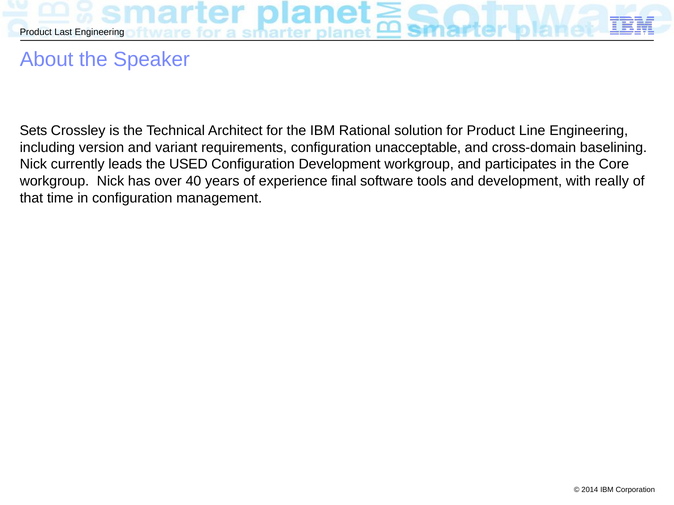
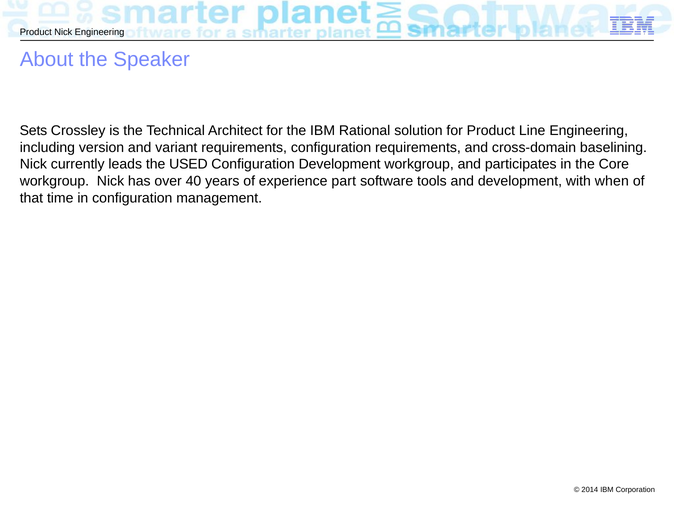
Product Last: Last -> Nick
configuration unacceptable: unacceptable -> requirements
final: final -> part
really: really -> when
